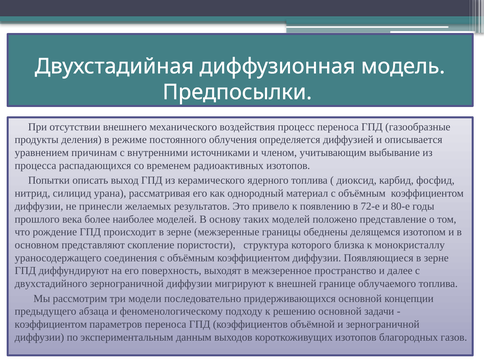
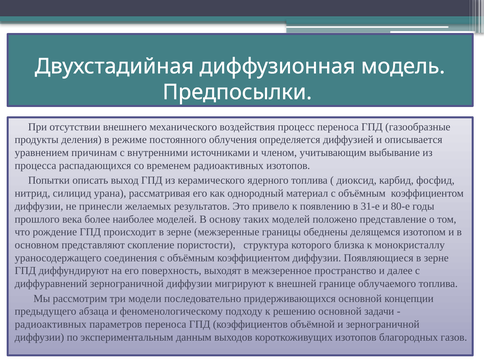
72-е: 72-е -> 31-е
двухстадийного: двухстадийного -> диффуравнений
коэффициентом at (51, 324): коэффициентом -> радиоактивных
